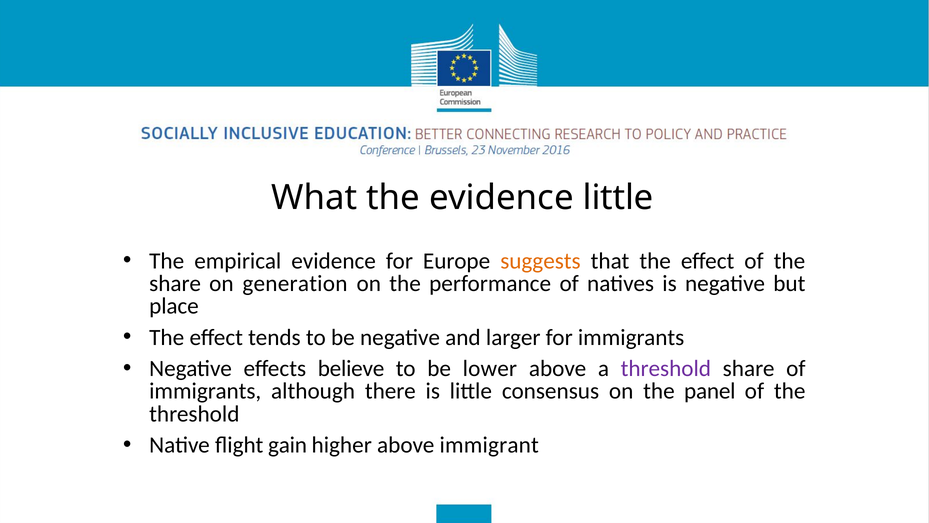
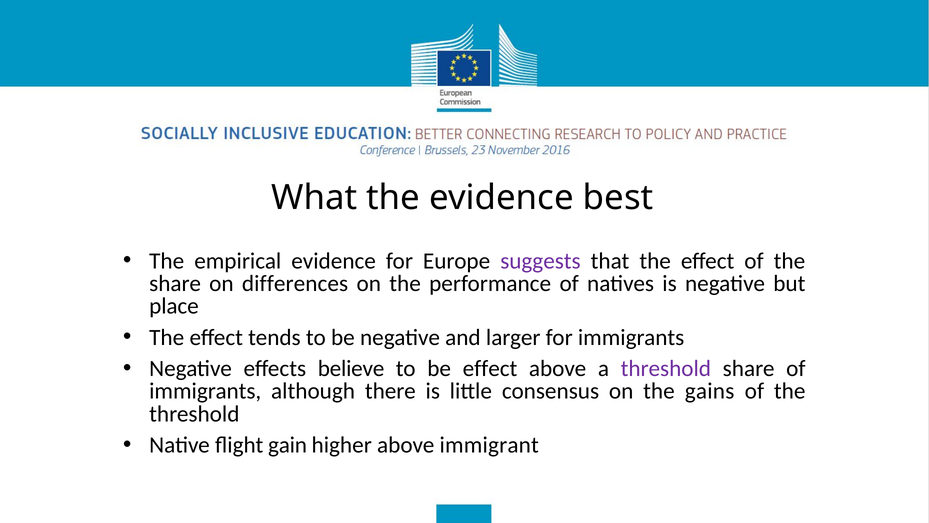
evidence little: little -> best
suggests colour: orange -> purple
generation: generation -> differences
be lower: lower -> effect
panel: panel -> gains
